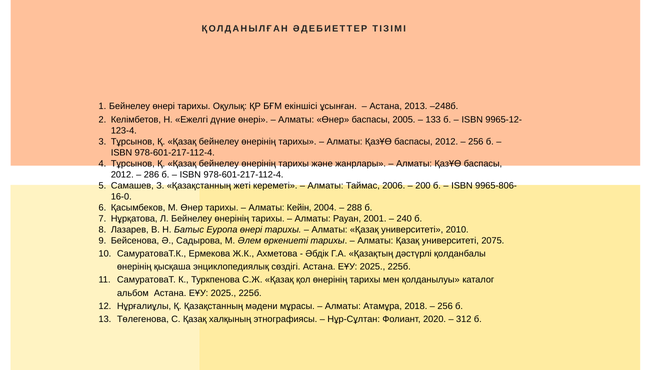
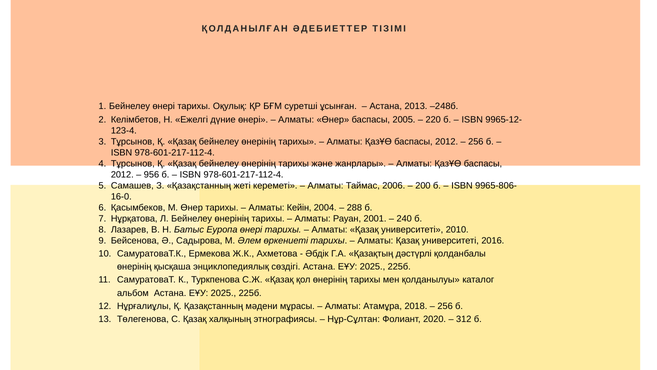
екіншісі: екіншісі -> суретші
133: 133 -> 220
286: 286 -> 956
2075: 2075 -> 2016
